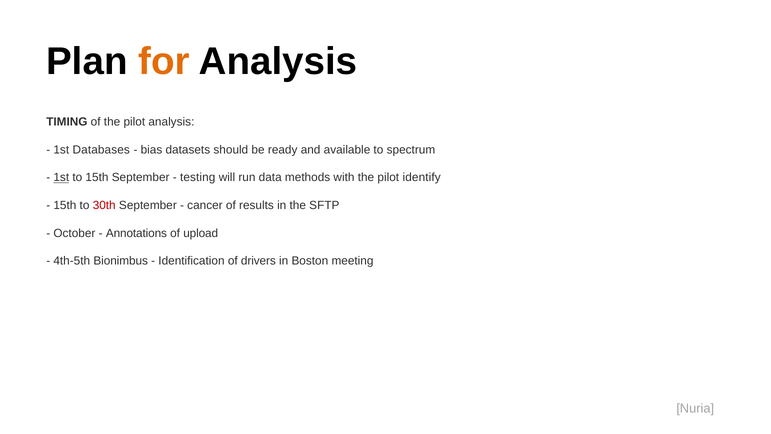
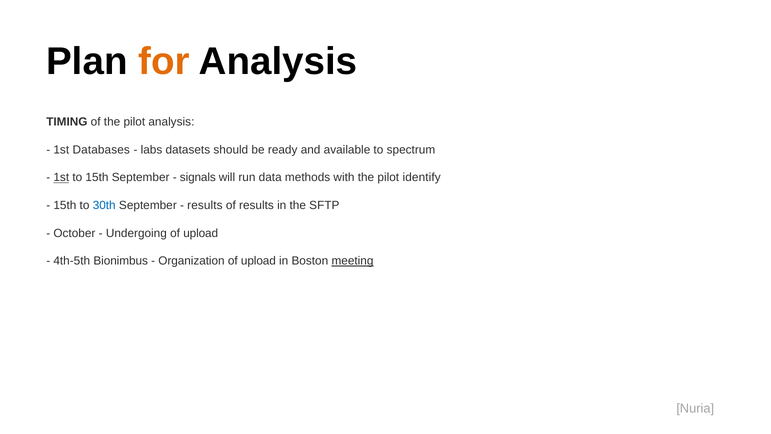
bias: bias -> labs
testing: testing -> signals
30th colour: red -> blue
cancer at (205, 205): cancer -> results
Annotations: Annotations -> Undergoing
Identification: Identification -> Organization
drivers at (258, 261): drivers -> upload
meeting underline: none -> present
